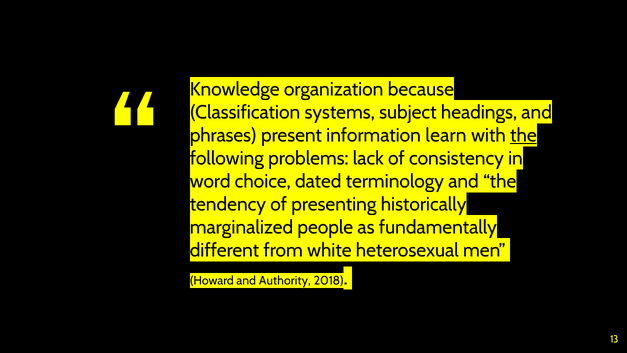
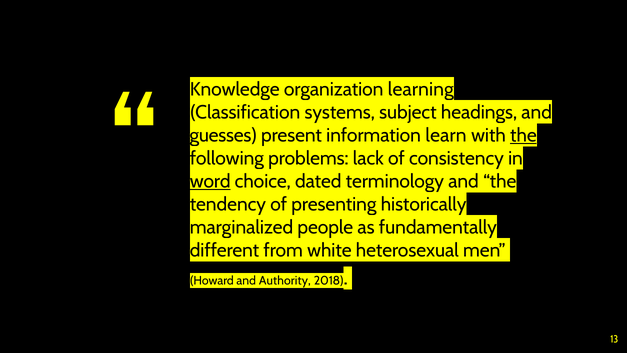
because: because -> learning
phrases: phrases -> guesses
word underline: none -> present
